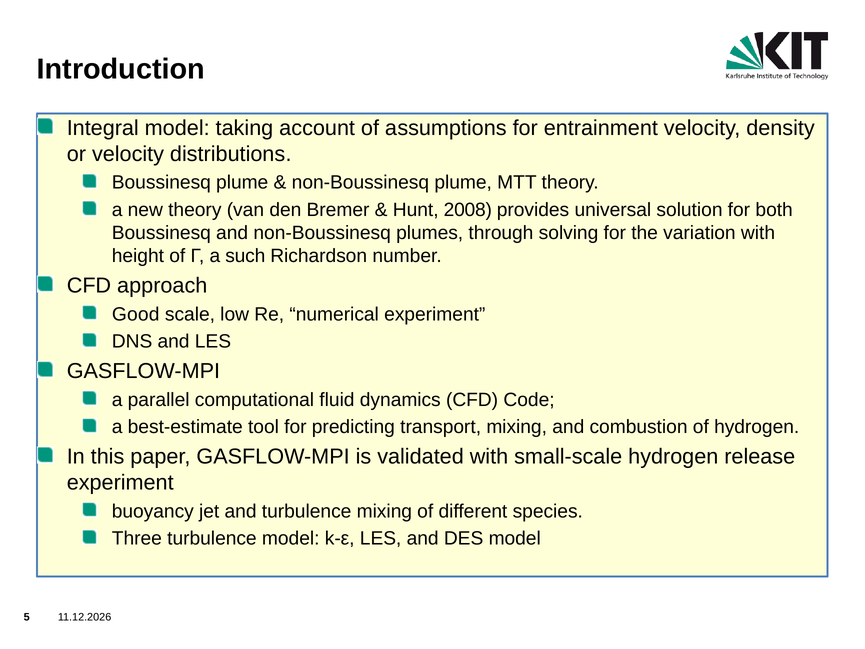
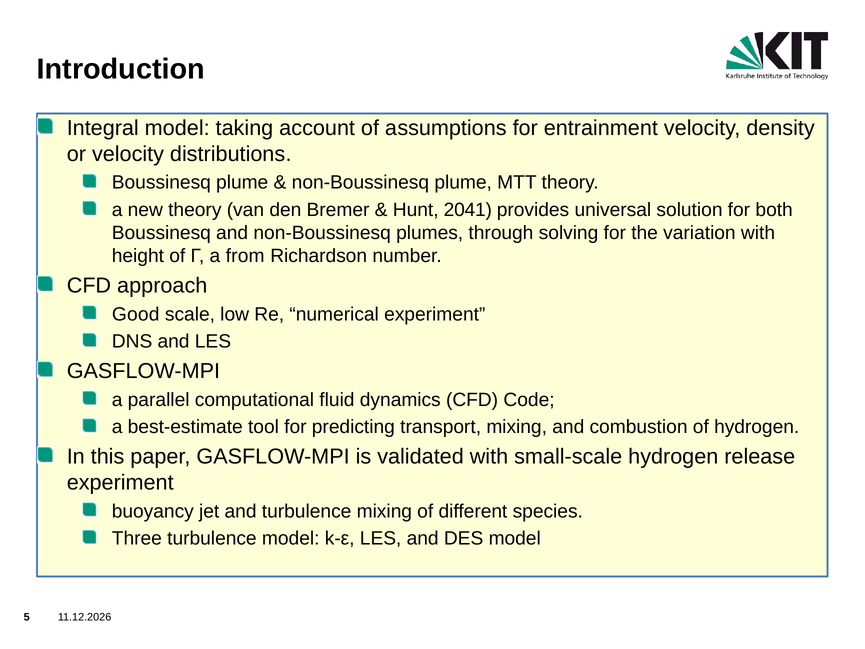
2008: 2008 -> 2041
such: such -> from
